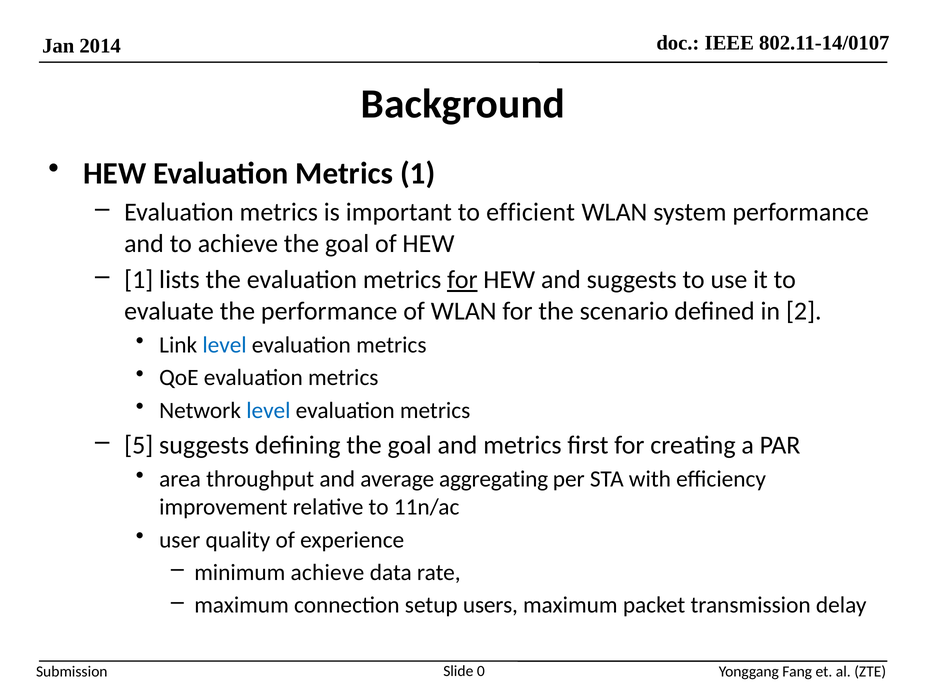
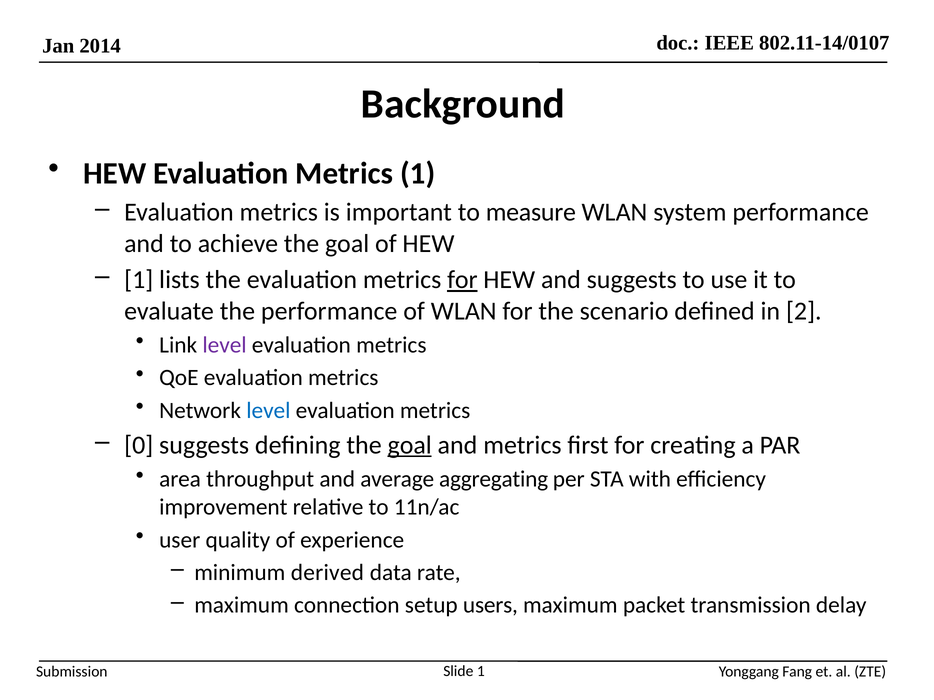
efficient: efficient -> measure
level at (225, 345) colour: blue -> purple
5: 5 -> 0
goal at (410, 446) underline: none -> present
minimum achieve: achieve -> derived
Slide 0: 0 -> 1
